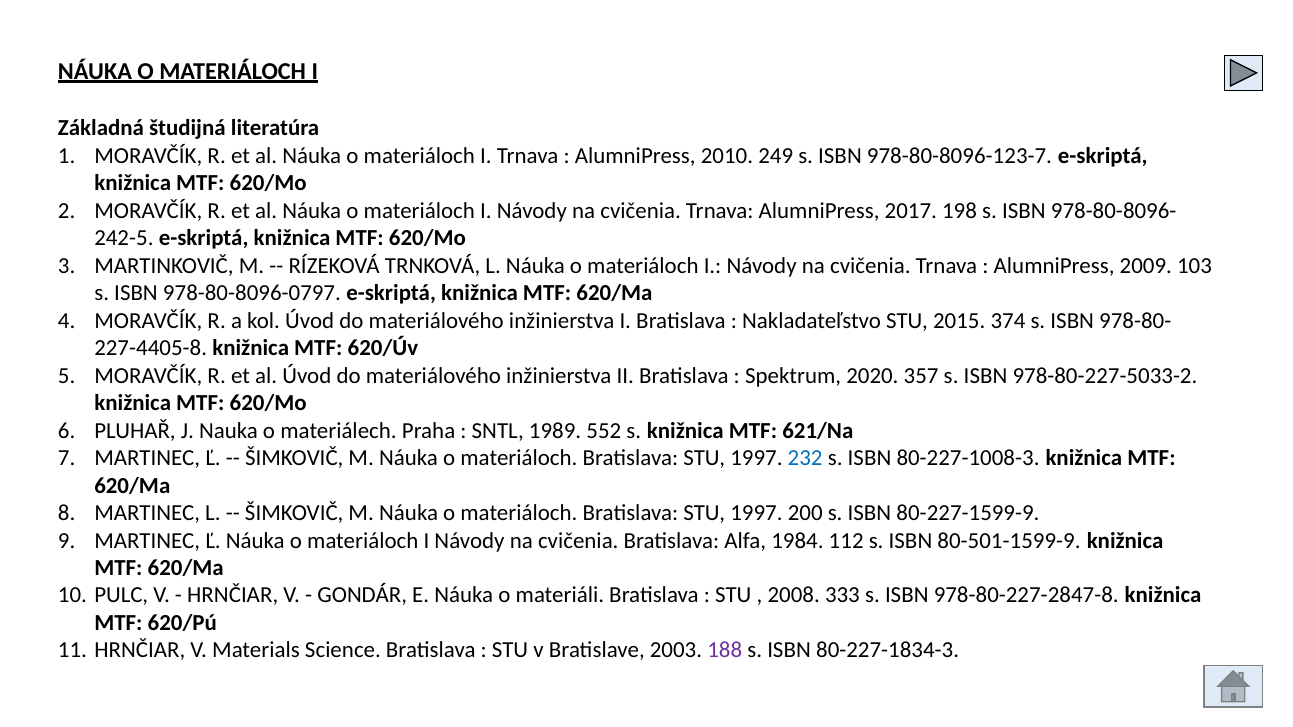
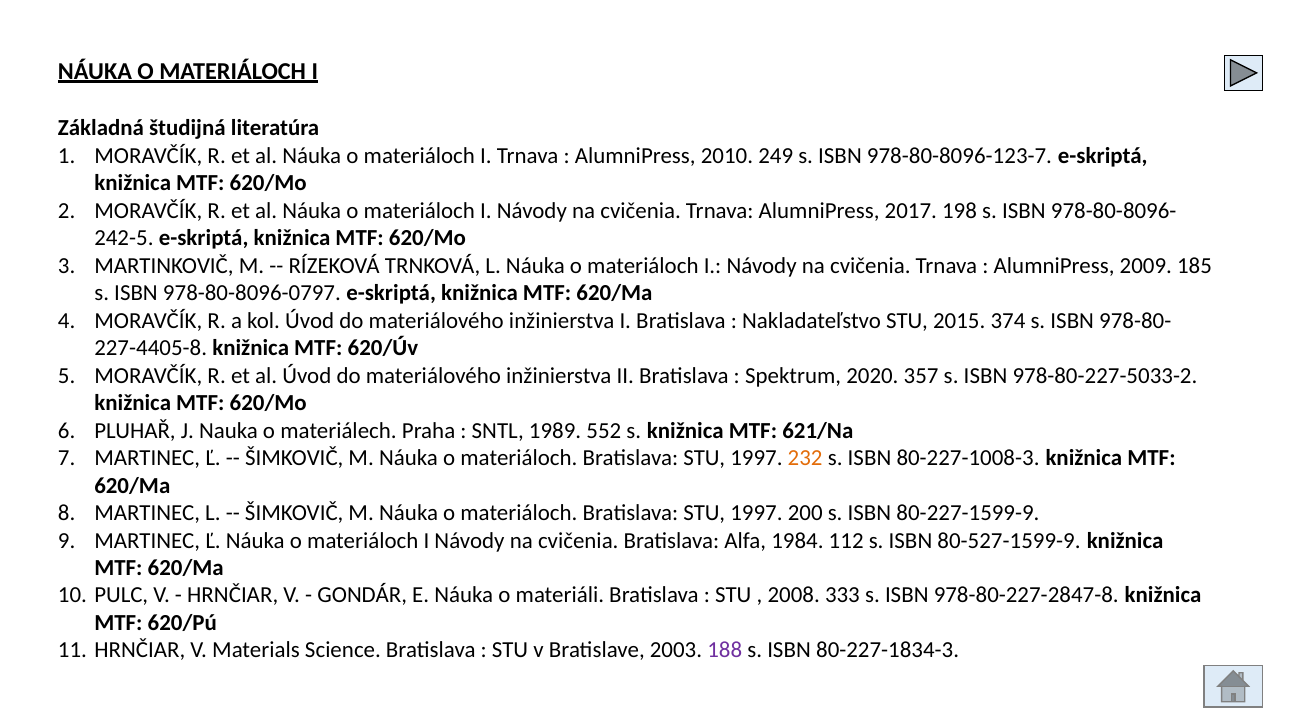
103: 103 -> 185
232 colour: blue -> orange
80-501-1599-9: 80-501-1599-9 -> 80-527-1599-9
